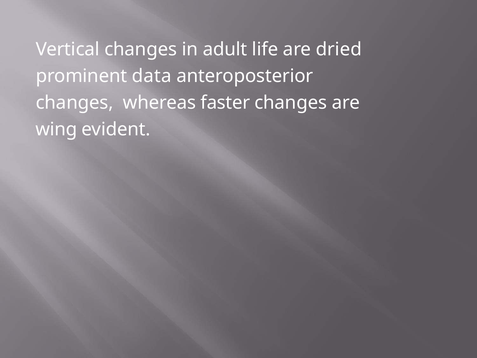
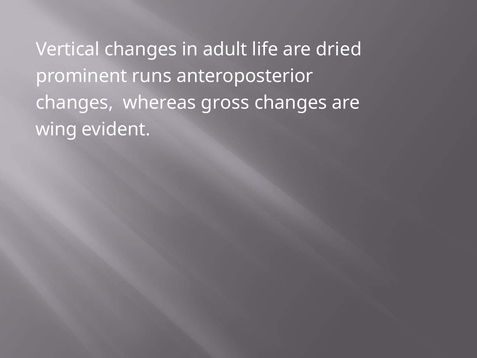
data: data -> runs
faster: faster -> gross
